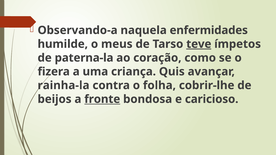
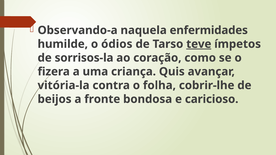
meus: meus -> ódios
paterna-la: paterna-la -> sorrisos-la
rainha-la: rainha-la -> vitória-la
fronte underline: present -> none
